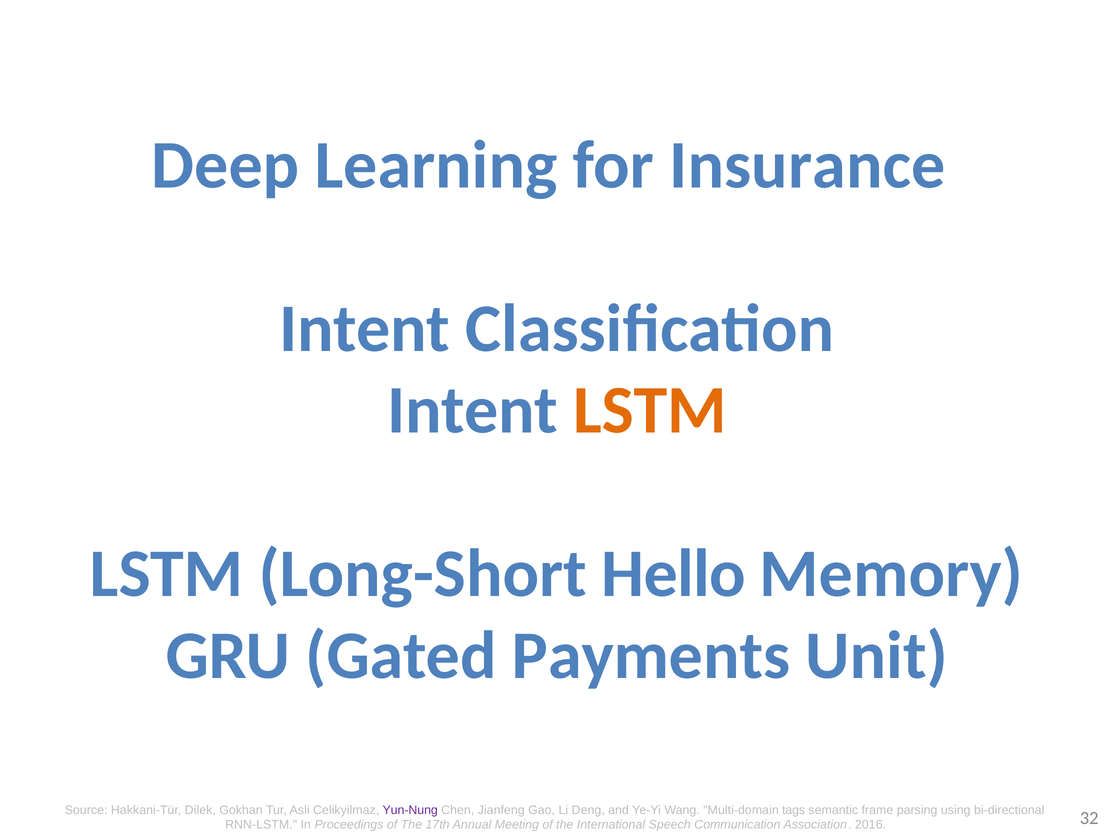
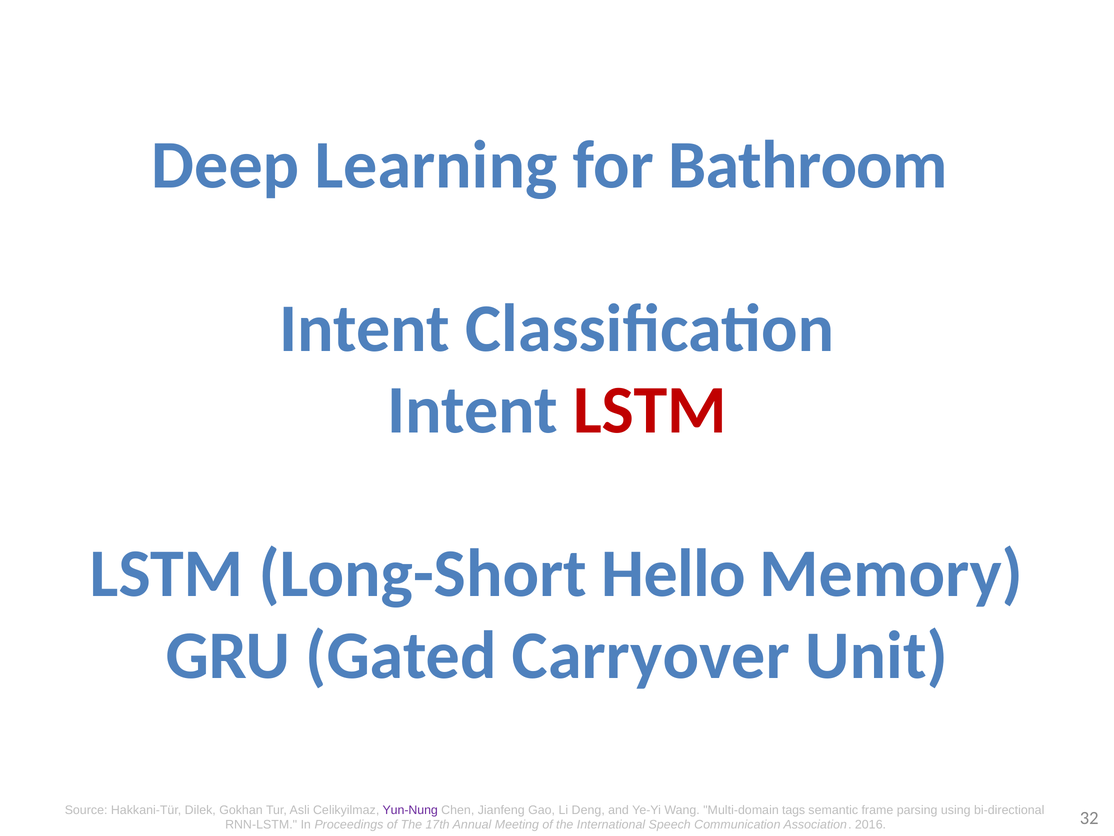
Insurance: Insurance -> Bathroom
LSTM at (650, 410) colour: orange -> red
Payments: Payments -> Carryover
